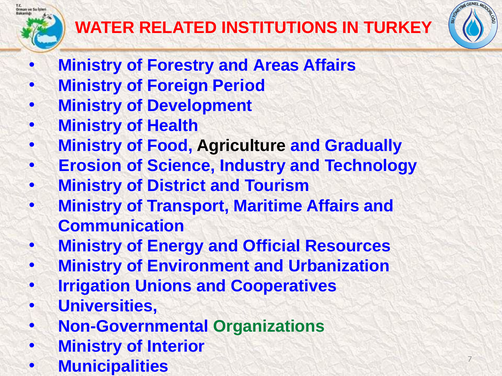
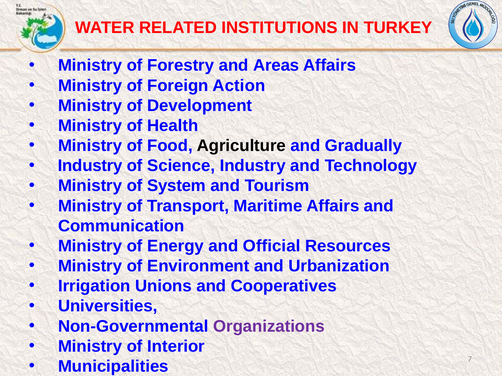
Period: Period -> Action
Erosion at (90, 166): Erosion -> Industry
District: District -> System
Organizations colour: green -> purple
